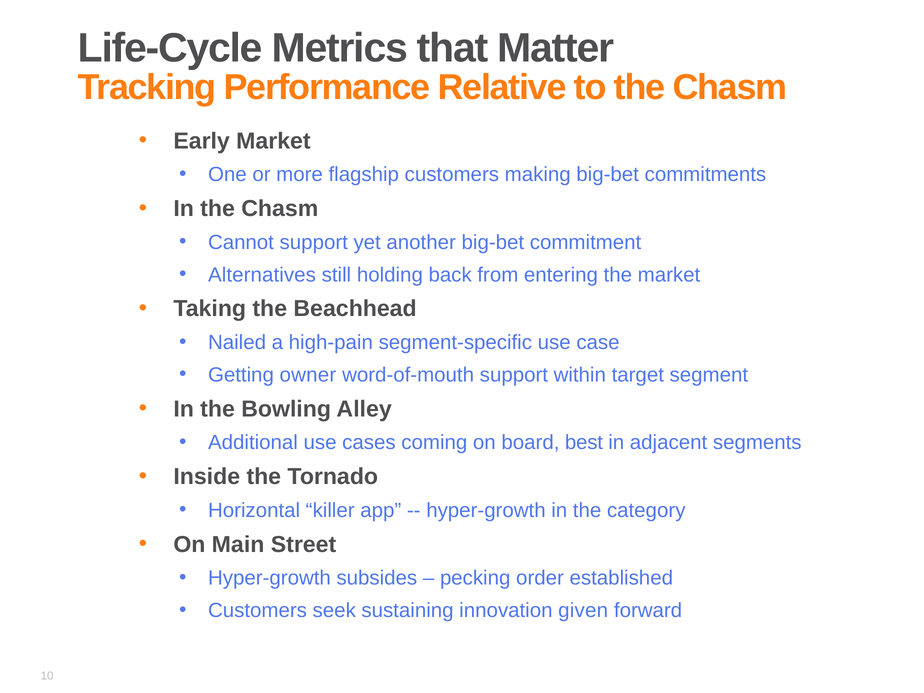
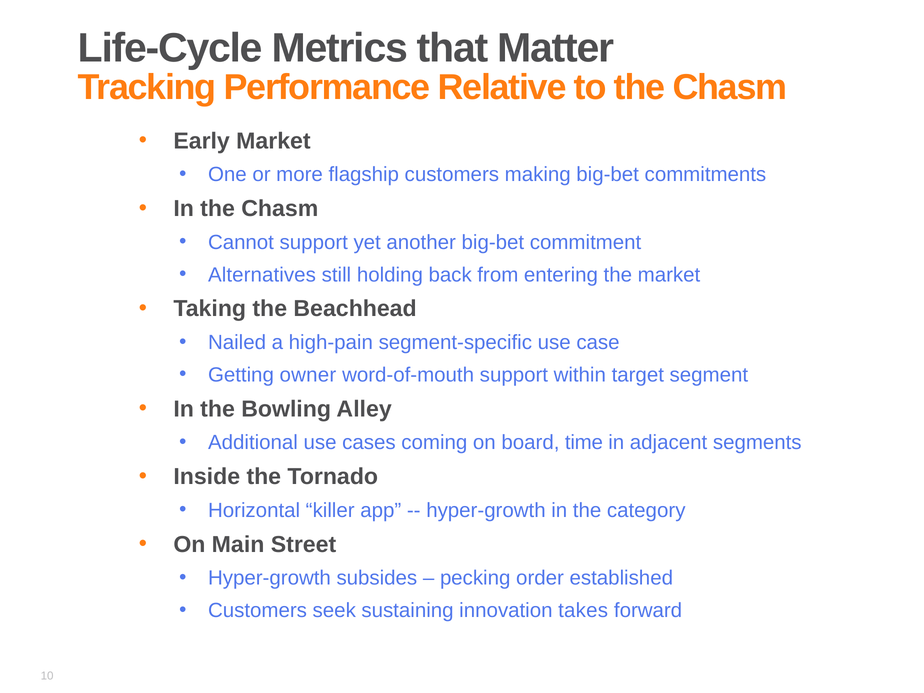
best: best -> time
given: given -> takes
